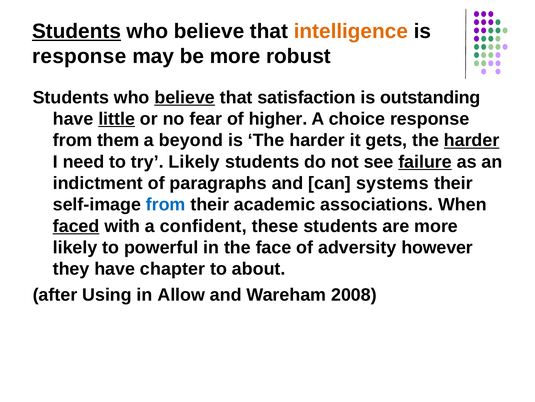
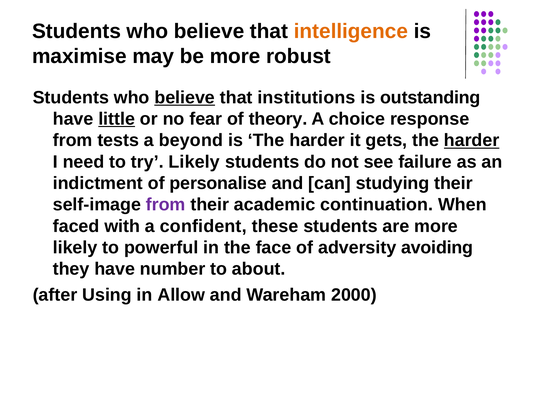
Students at (77, 31) underline: present -> none
response at (79, 56): response -> maximise
satisfaction: satisfaction -> institutions
higher: higher -> theory
them: them -> tests
failure underline: present -> none
paragraphs: paragraphs -> personalise
systems: systems -> studying
from at (166, 204) colour: blue -> purple
associations: associations -> continuation
faced underline: present -> none
however: however -> avoiding
chapter: chapter -> number
2008: 2008 -> 2000
